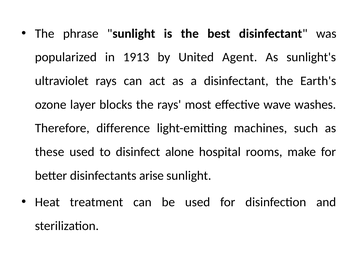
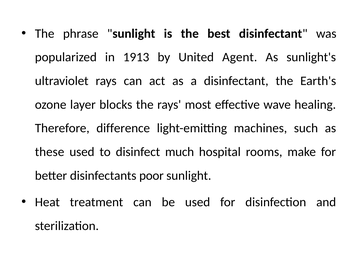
washes: washes -> healing
alone: alone -> much
arise: arise -> poor
